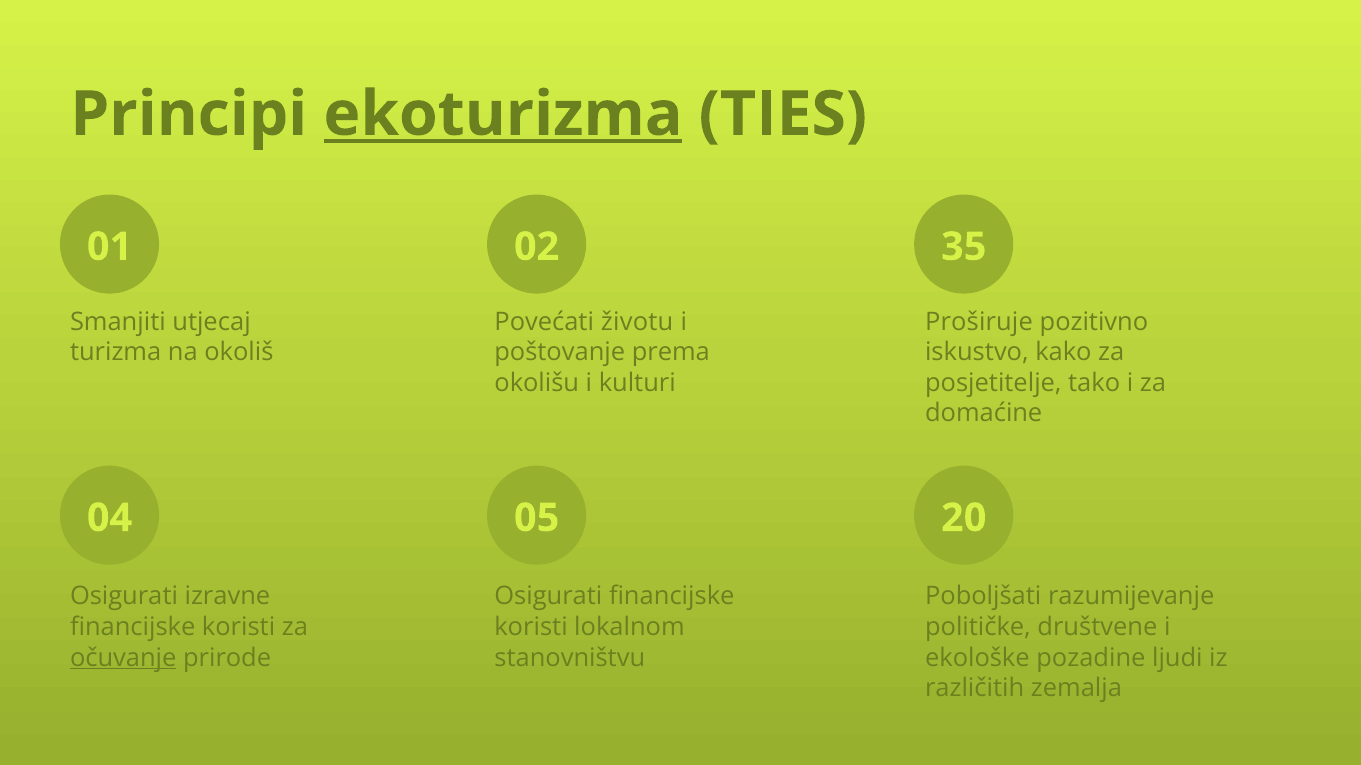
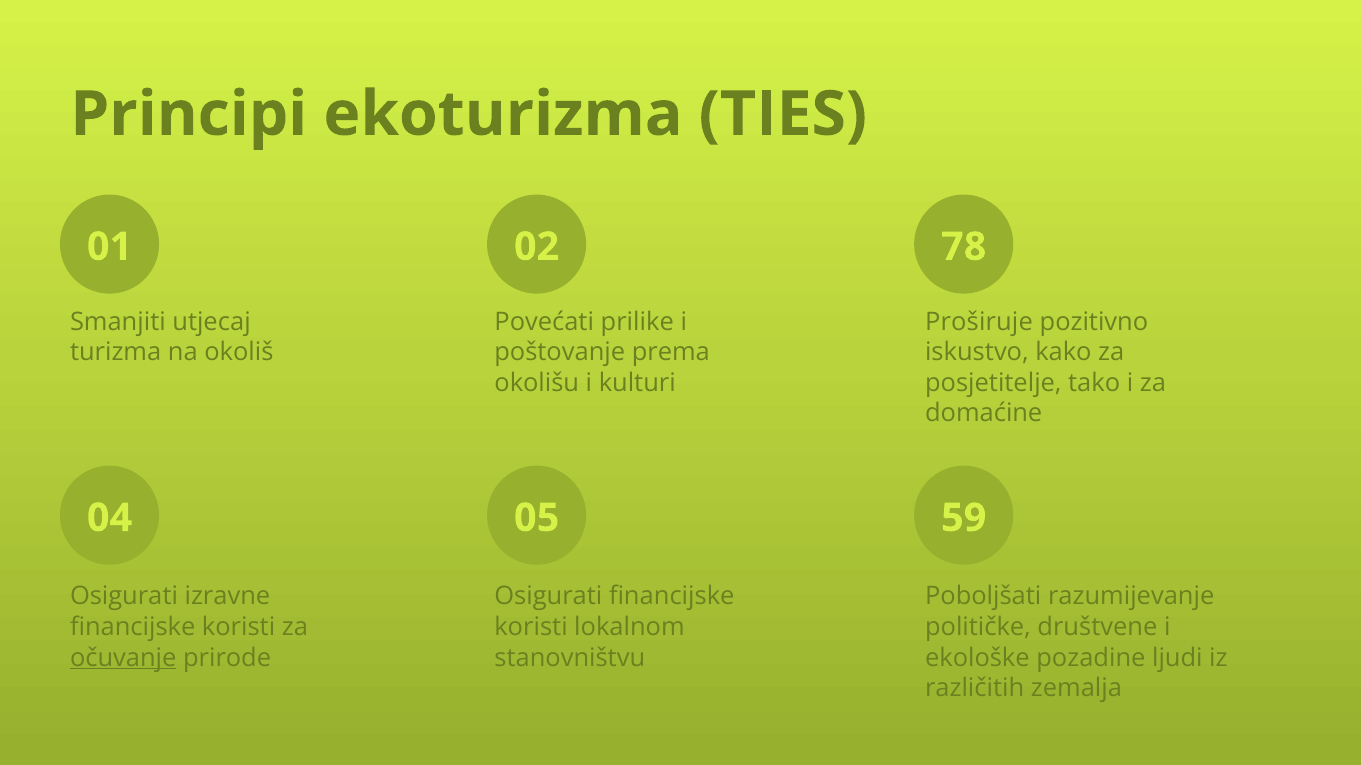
ekoturizma underline: present -> none
35: 35 -> 78
životu: životu -> prilike
20: 20 -> 59
